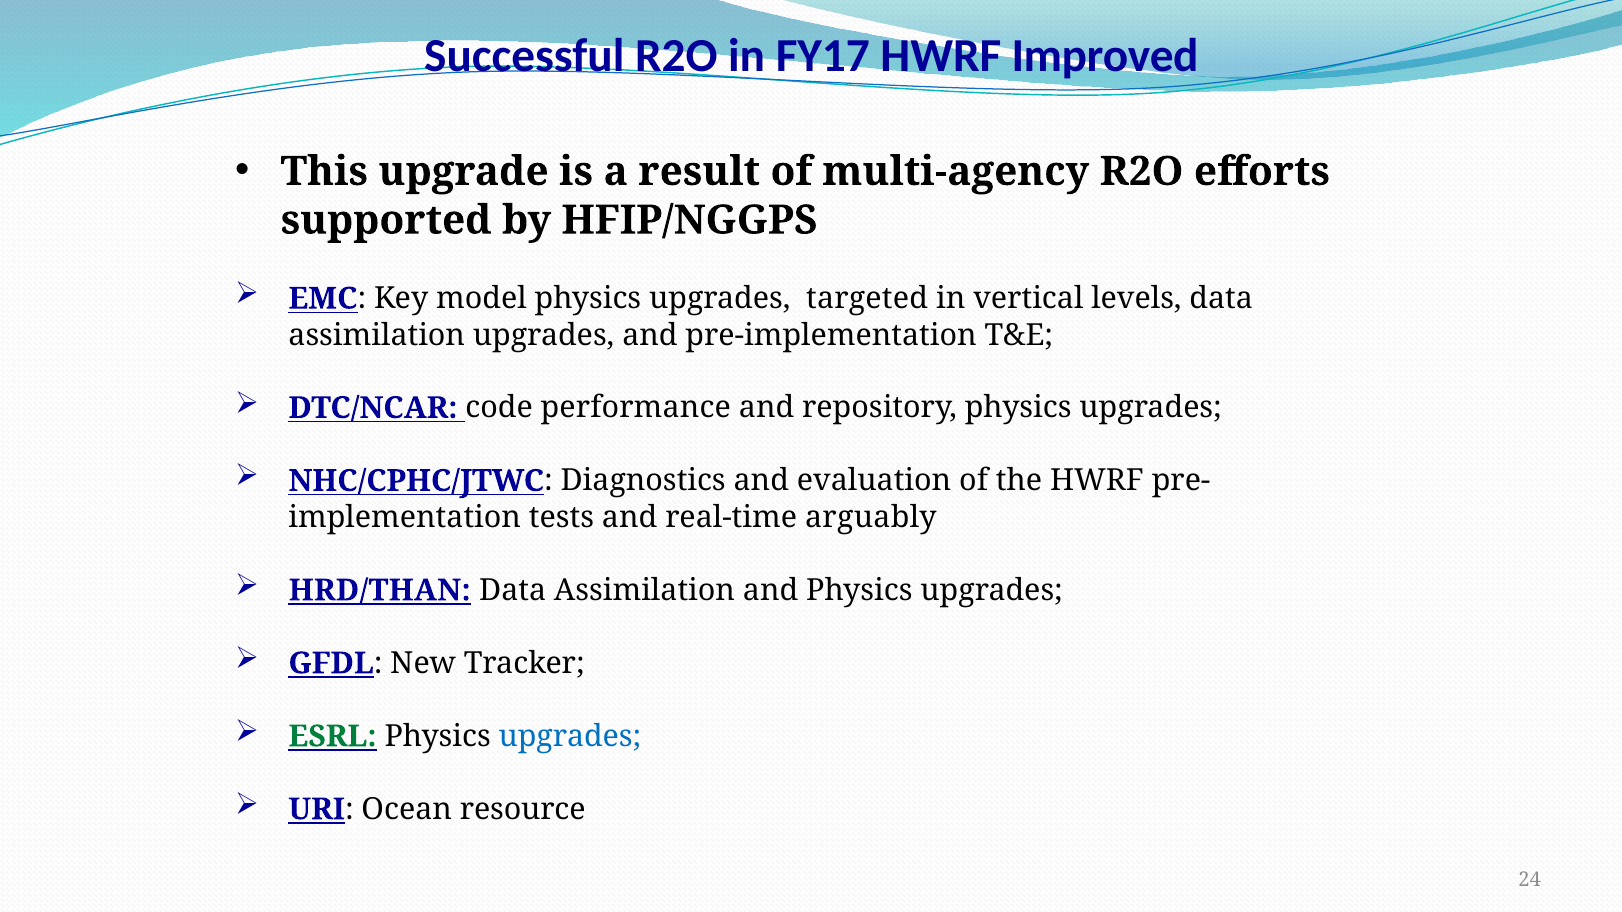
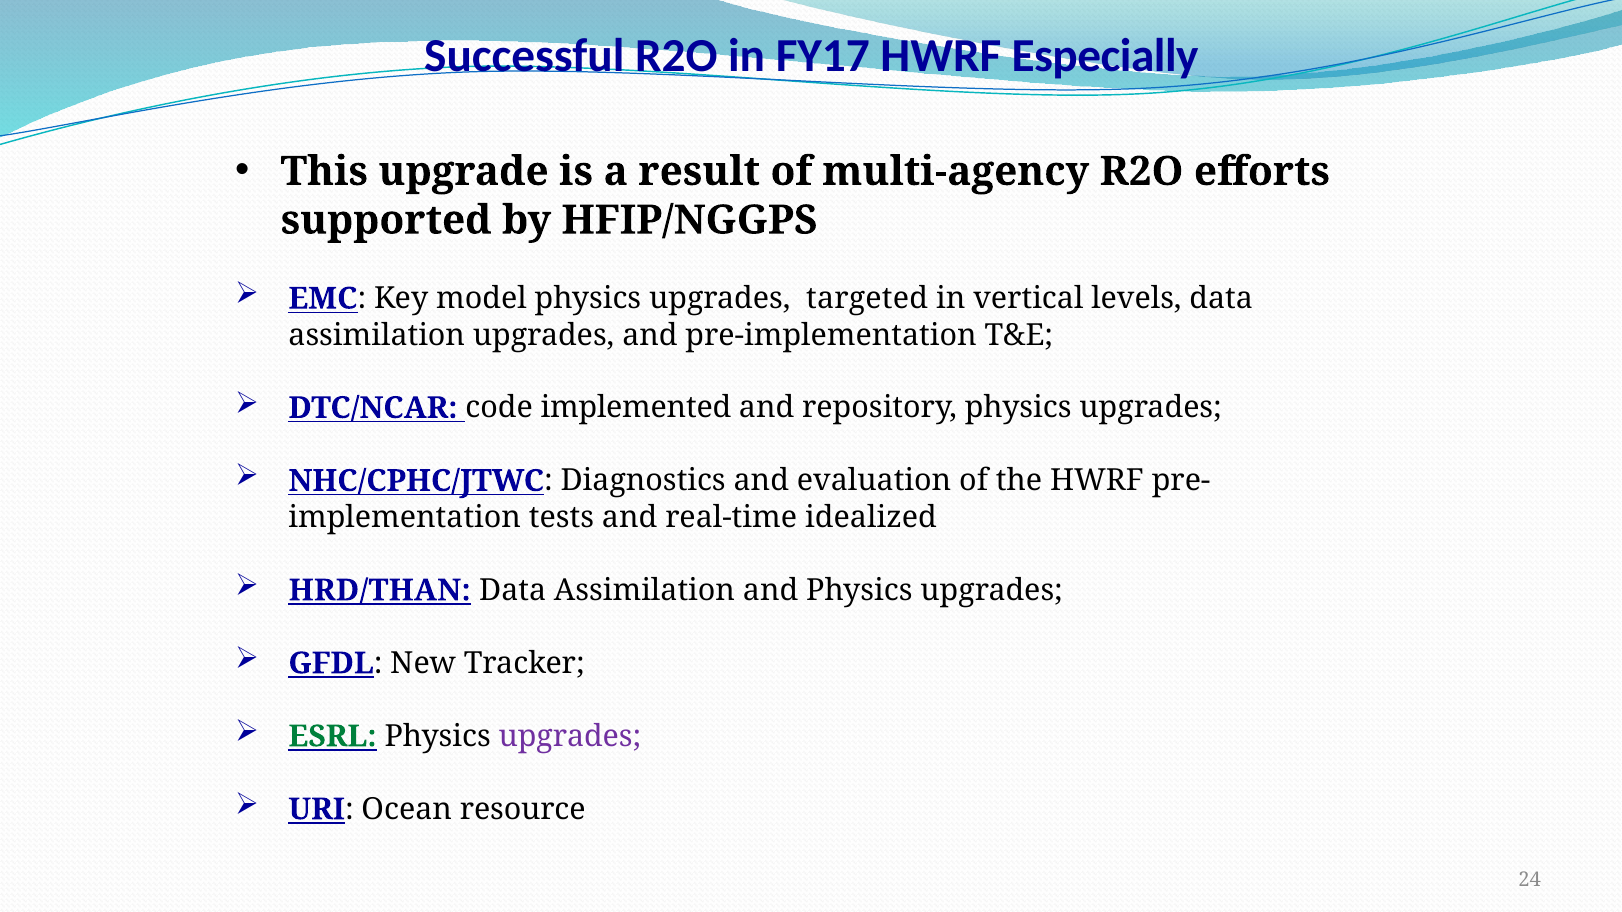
Improved: Improved -> Especially
performance: performance -> implemented
arguably: arguably -> idealized
upgrades at (570, 737) colour: blue -> purple
